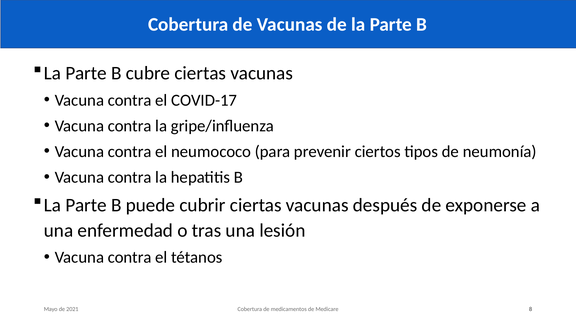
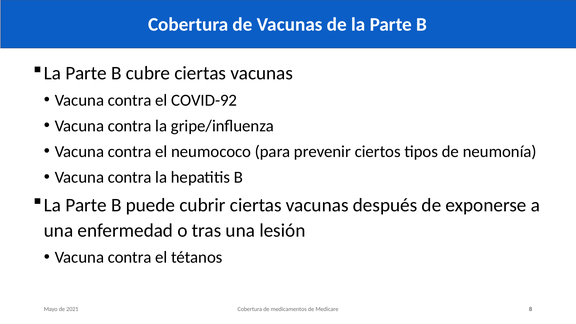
COVID-17: COVID-17 -> COVID-92
